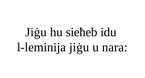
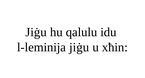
sieħeb: sieħeb -> qalulu
nara: nara -> xħin
